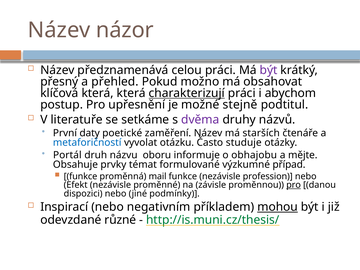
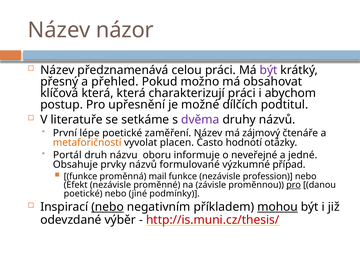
charakterizují underline: present -> none
stejně: stejně -> dílčích
daty: daty -> lépe
starších: starších -> zájmový
metaforičností colour: blue -> orange
otázku: otázku -> placen
studuje: studuje -> hodnotí
obhajobu: obhajobu -> neveřejné
mějte: mějte -> jedné
prvky témat: témat -> názvů
dispozici at (83, 194): dispozici -> poetické
nebo at (108, 207) underline: none -> present
různé: různé -> výběr
http://is.muni.cz/thesis/ colour: green -> red
